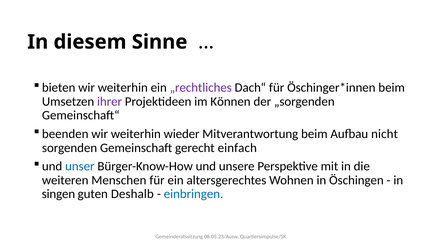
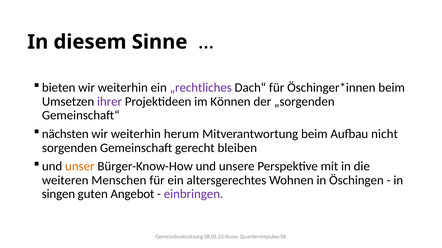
beenden: beenden -> nächsten
wieder: wieder -> herum
einfach: einfach -> bleiben
unser colour: blue -> orange
Deshalb: Deshalb -> Angebot
einbringen colour: blue -> purple
